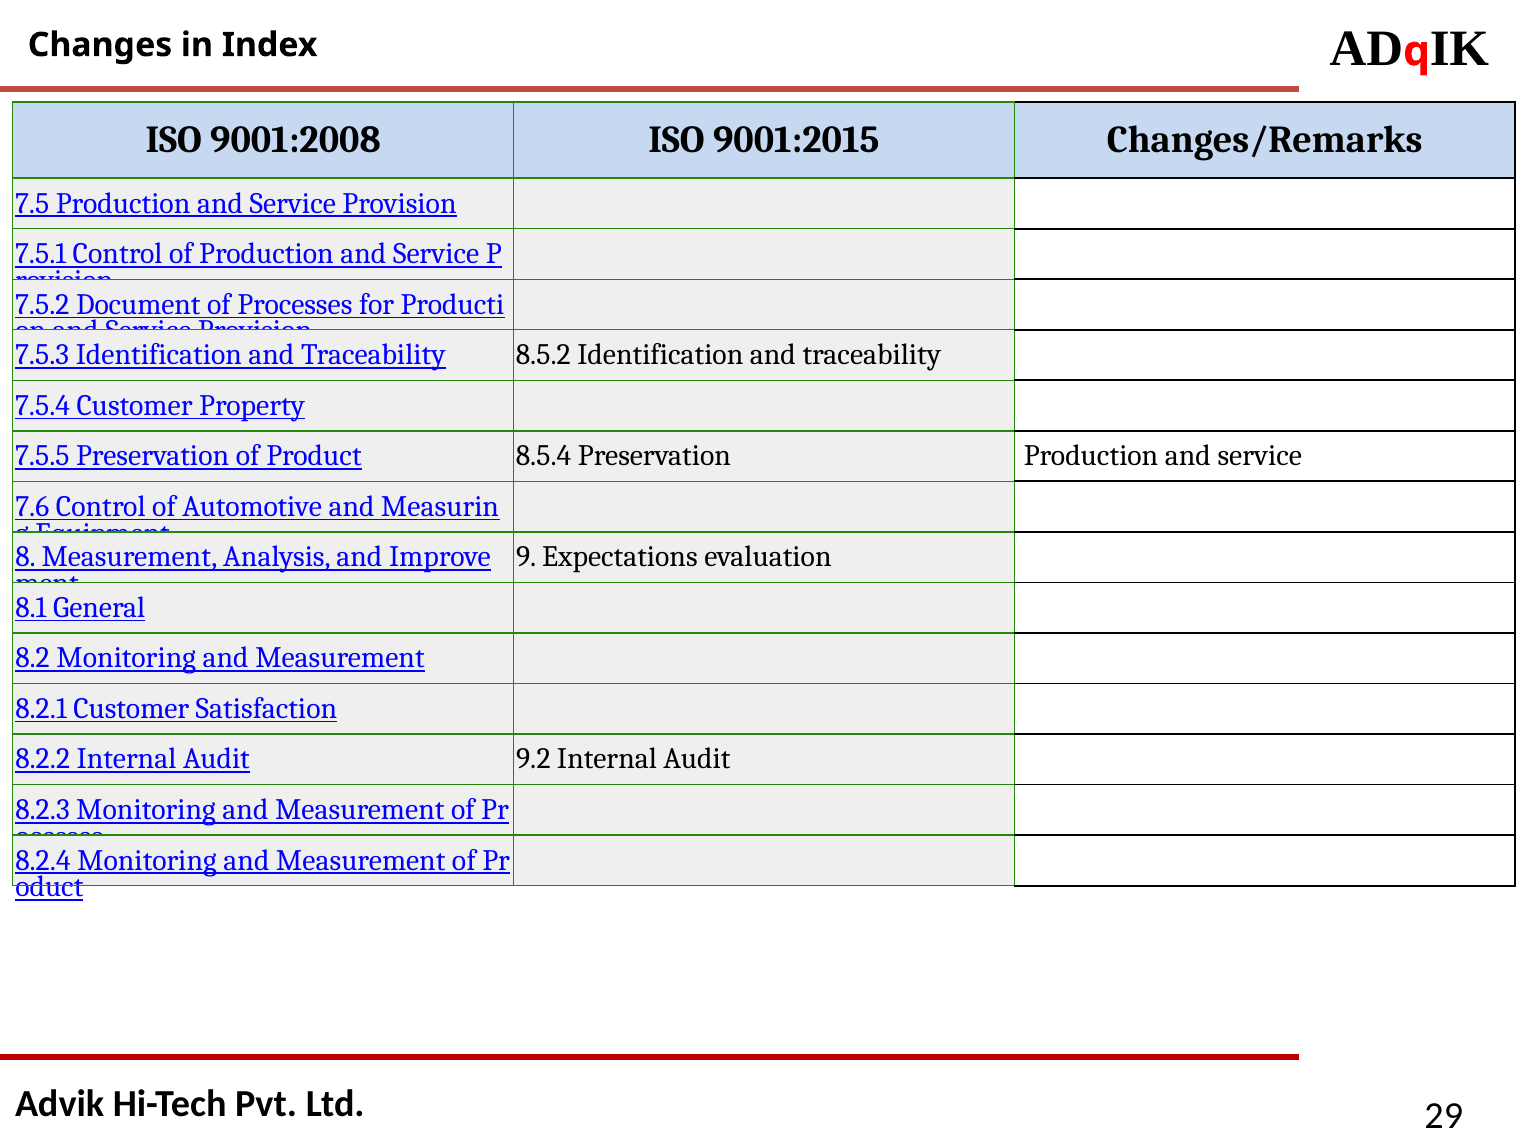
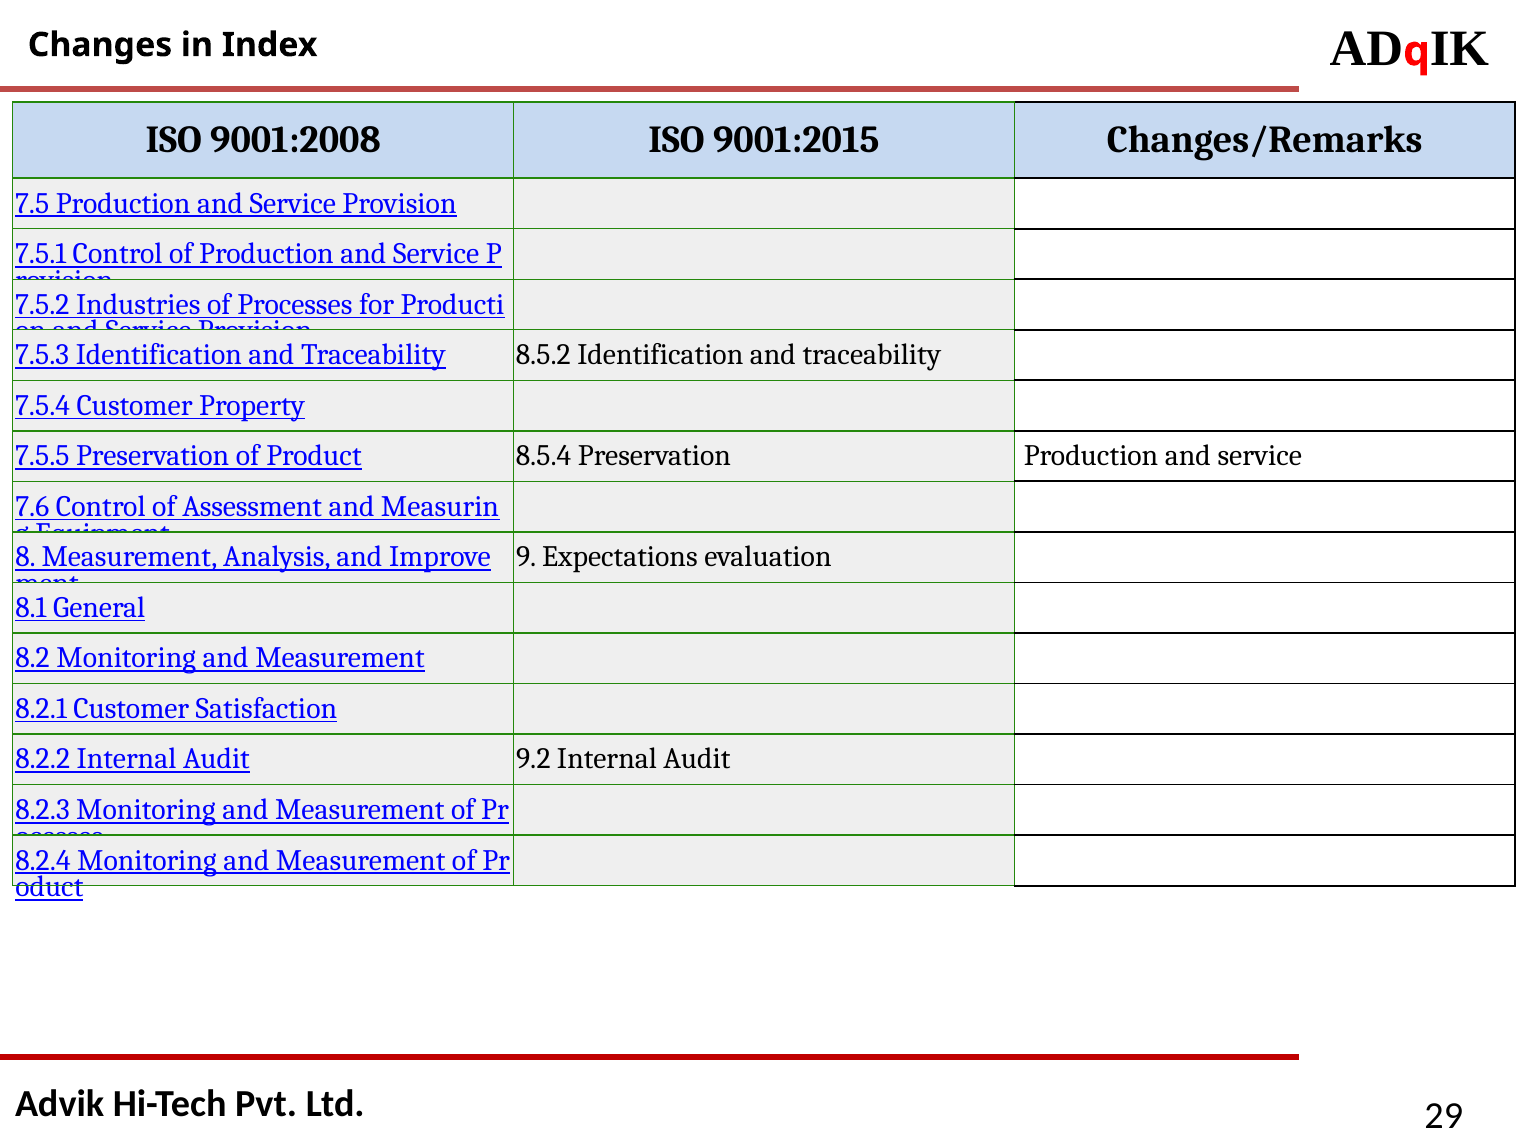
Document: Document -> Industries
Automotive: Automotive -> Assessment
